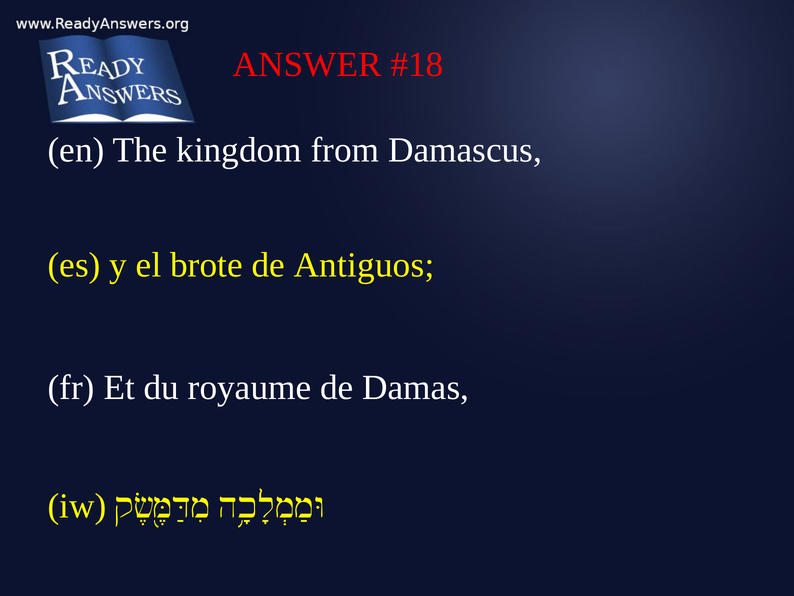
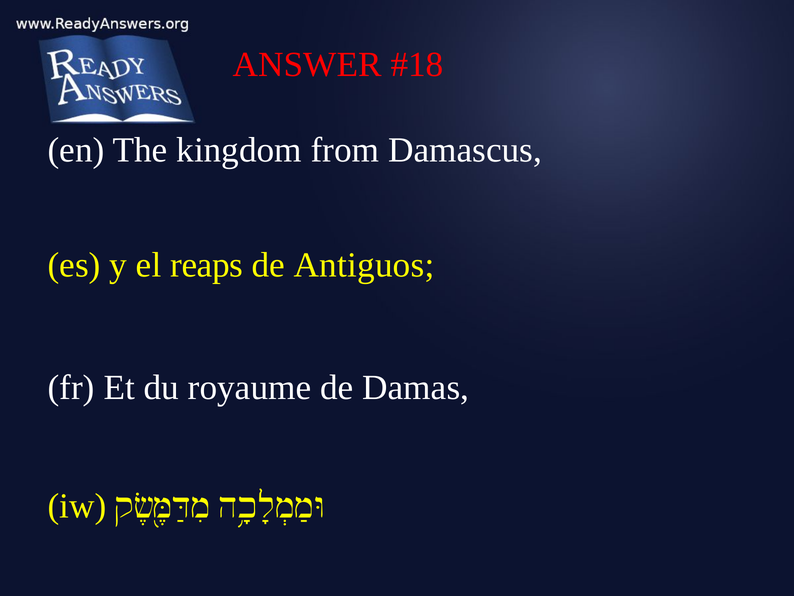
brote: brote -> reaps
